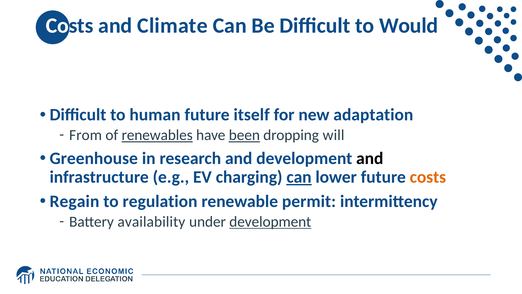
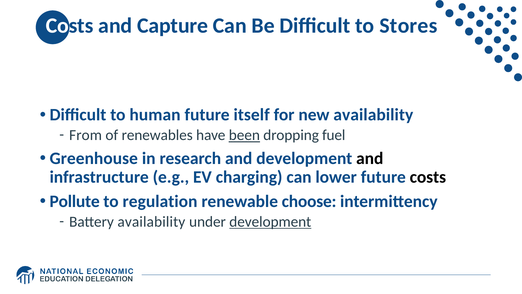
Climate: Climate -> Capture
Would: Would -> Stores
new adaptation: adaptation -> availability
renewables underline: present -> none
will: will -> fuel
can at (299, 177) underline: present -> none
costs at (428, 177) colour: orange -> black
Regain: Regain -> Pollute
permit: permit -> choose
